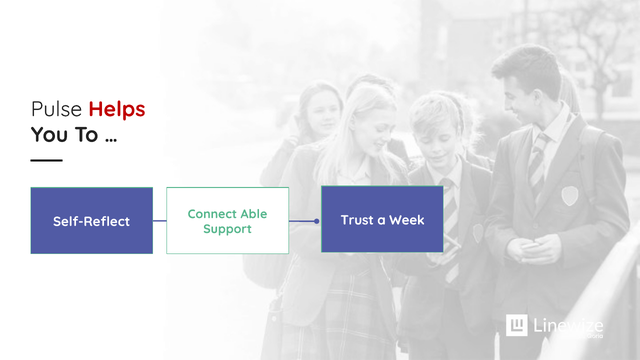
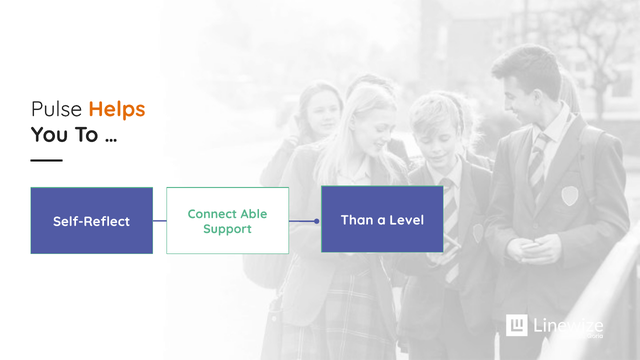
Helps colour: red -> orange
Trust: Trust -> Than
Week: Week -> Level
